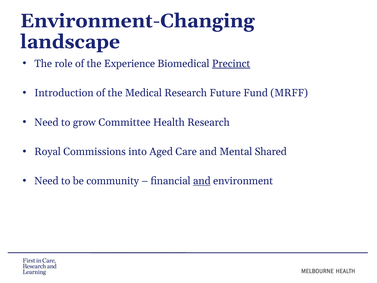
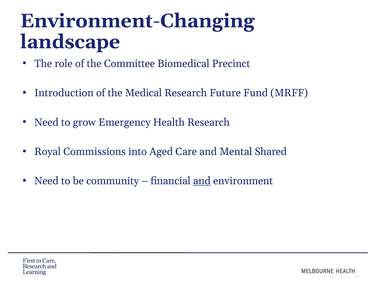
Experience: Experience -> Committee
Precinct underline: present -> none
Committee: Committee -> Emergency
